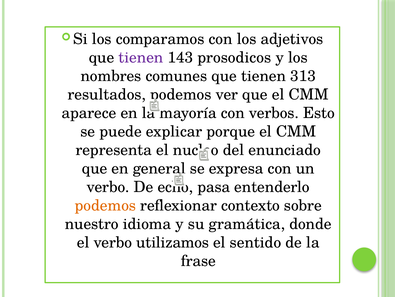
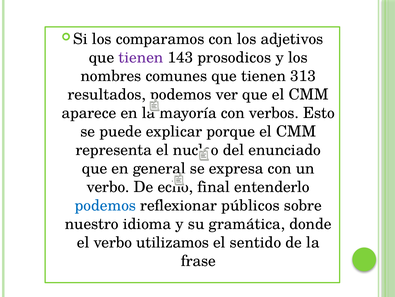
pasa: pasa -> final
podemos at (105, 205) colour: orange -> blue
contexto: contexto -> públicos
